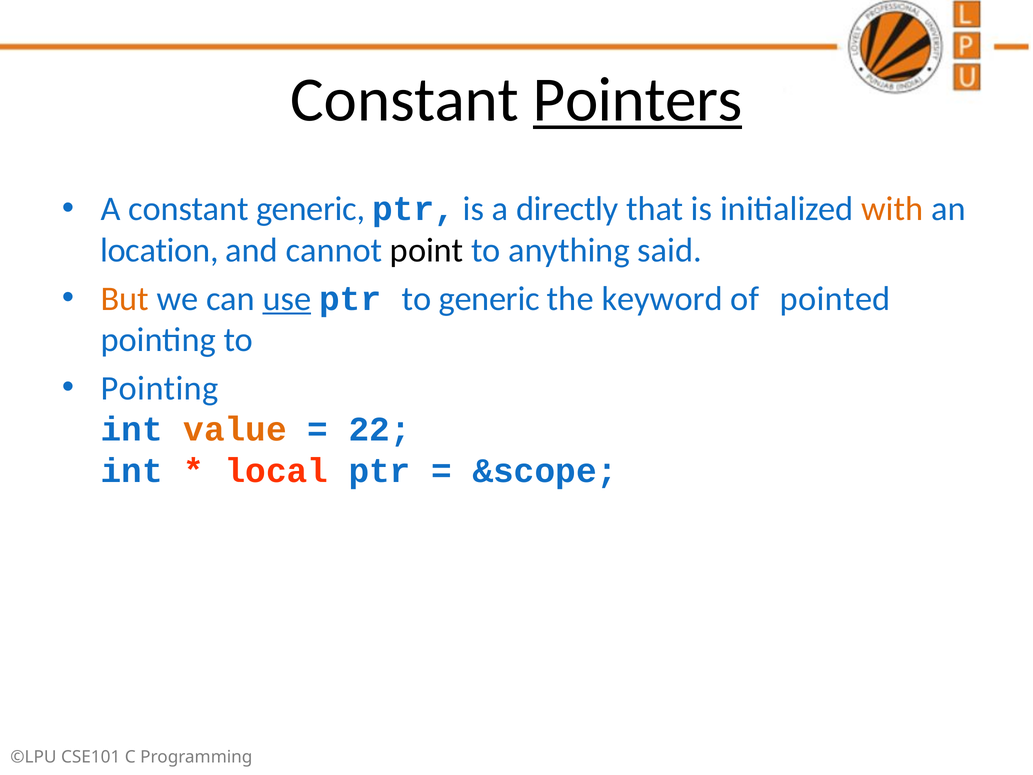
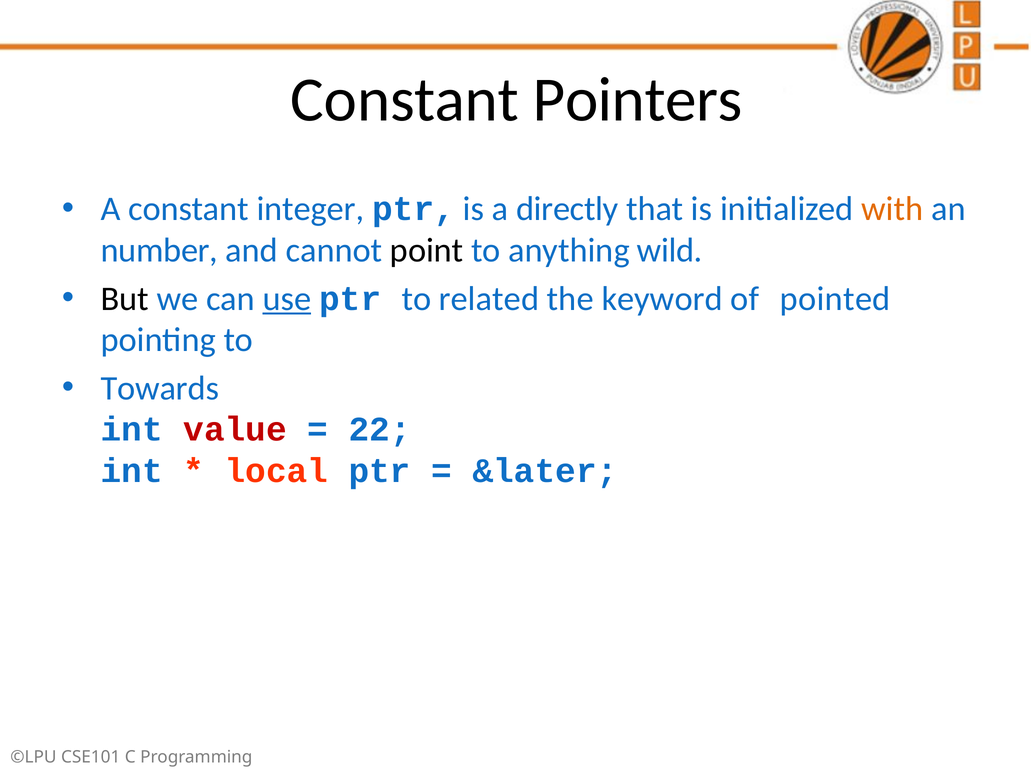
Pointers underline: present -> none
constant generic: generic -> integer
location: location -> number
said: said -> wild
But colour: orange -> black
to generic: generic -> related
Pointing at (160, 388): Pointing -> Towards
value colour: orange -> red
&scope: &scope -> &later
